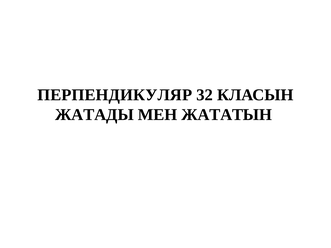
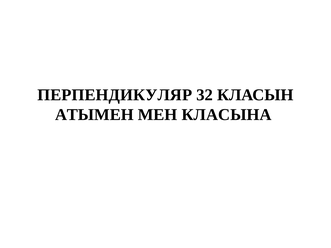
ЖАТАДЫ: ЖАТАДЫ -> АТЫМЕН
ЖАТАТЫН: ЖАТАТЫН -> КЛАСЫНА
